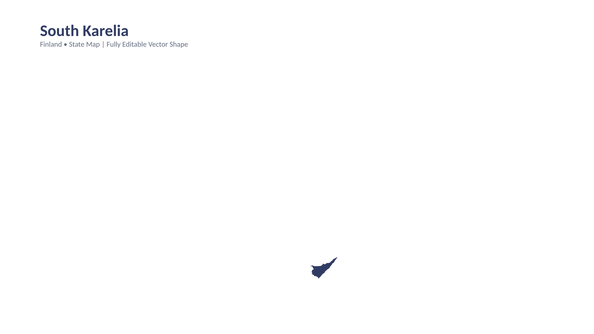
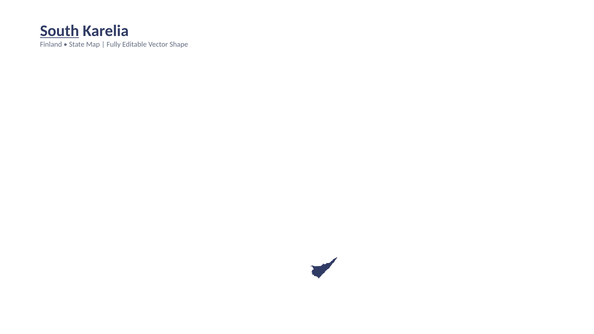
South underline: none -> present
